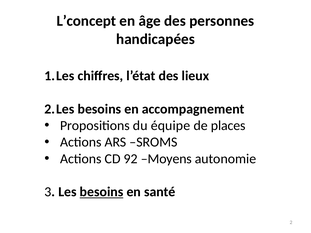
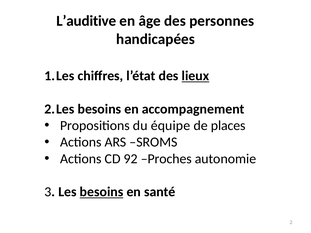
L’concept: L’concept -> L’auditive
lieux underline: none -> present
Moyens: Moyens -> Proches
